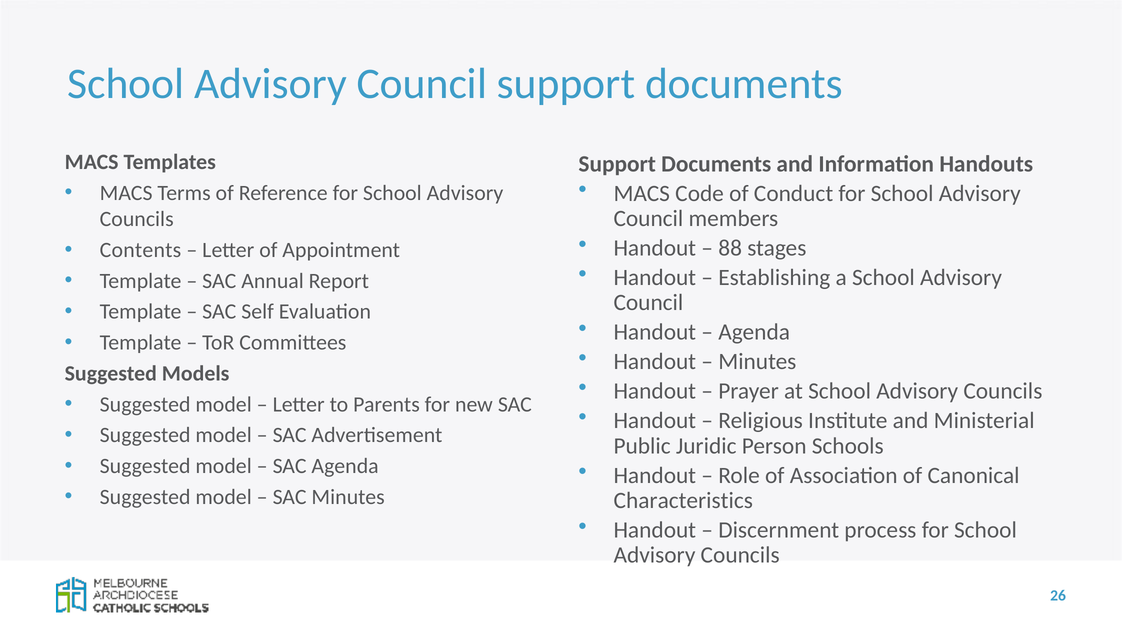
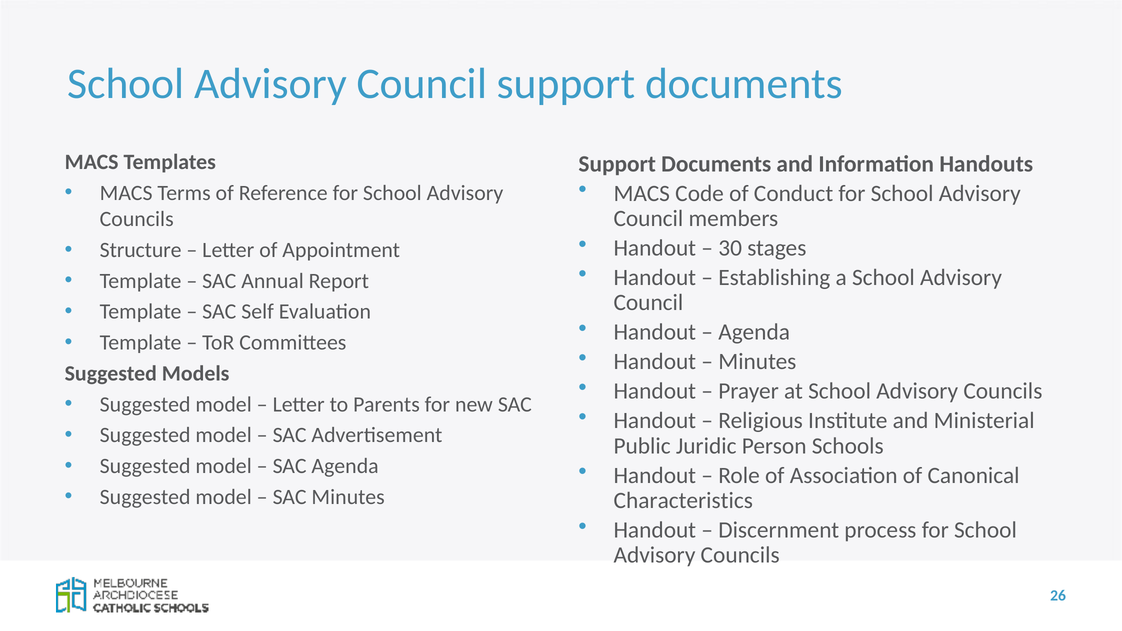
88: 88 -> 30
Contents: Contents -> Structure
